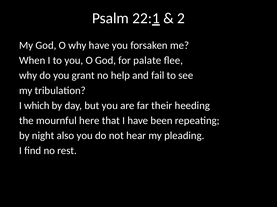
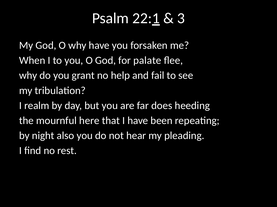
2: 2 -> 3
which: which -> realm
their: their -> does
